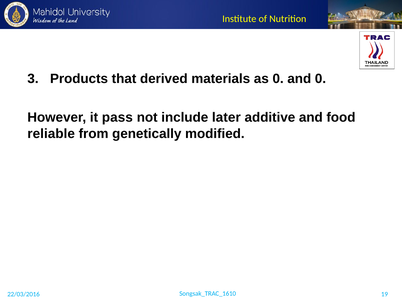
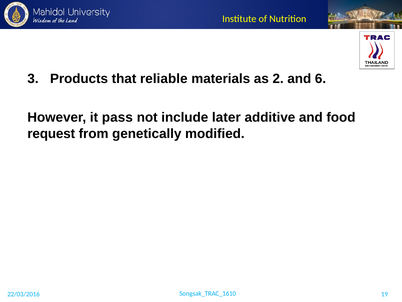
derived: derived -> reliable
as 0: 0 -> 2
and 0: 0 -> 6
reliable: reliable -> request
